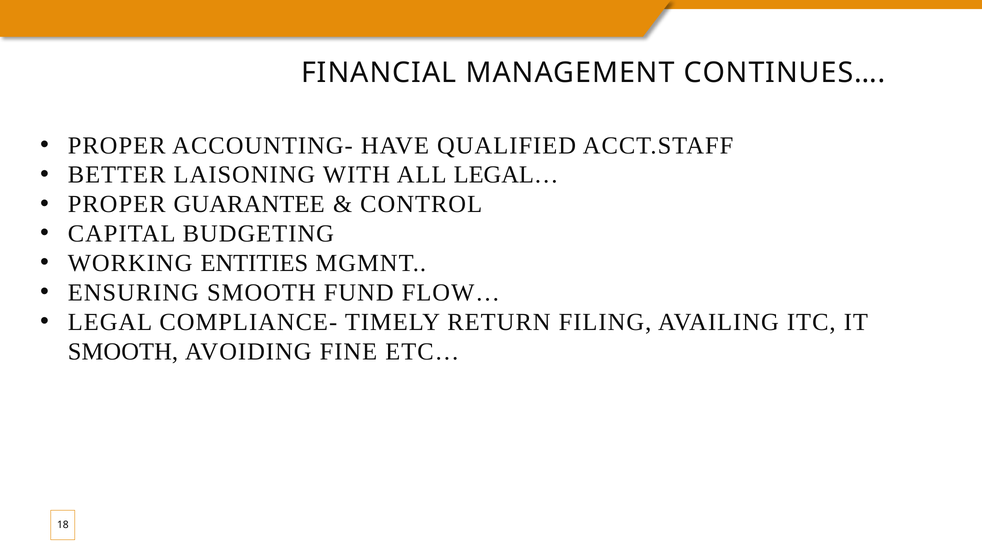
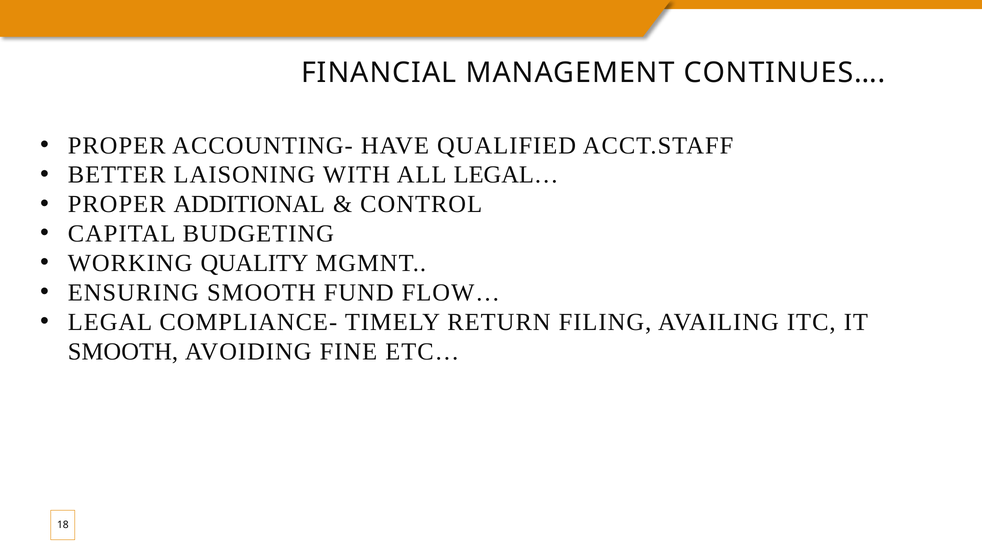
GUARANTEE: GUARANTEE -> ADDITIONAL
ENTITIES: ENTITIES -> QUALITY
